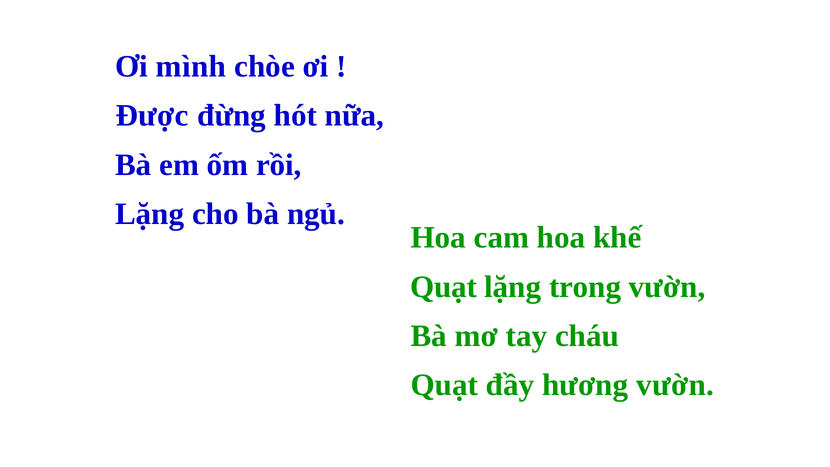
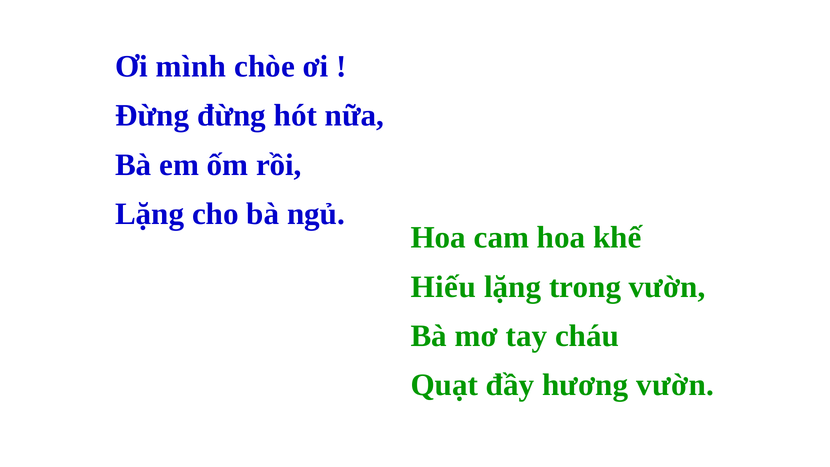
Được at (152, 116): Được -> Đừng
Quạt at (444, 287): Quạt -> Hiếu
